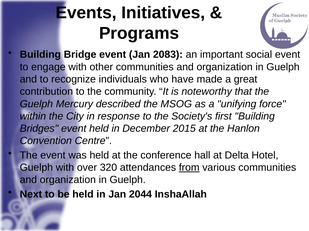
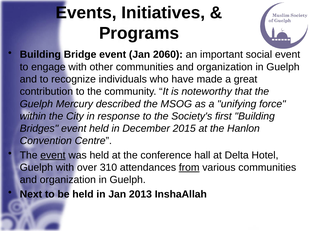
2083: 2083 -> 2060
event at (53, 156) underline: none -> present
320: 320 -> 310
2044: 2044 -> 2013
